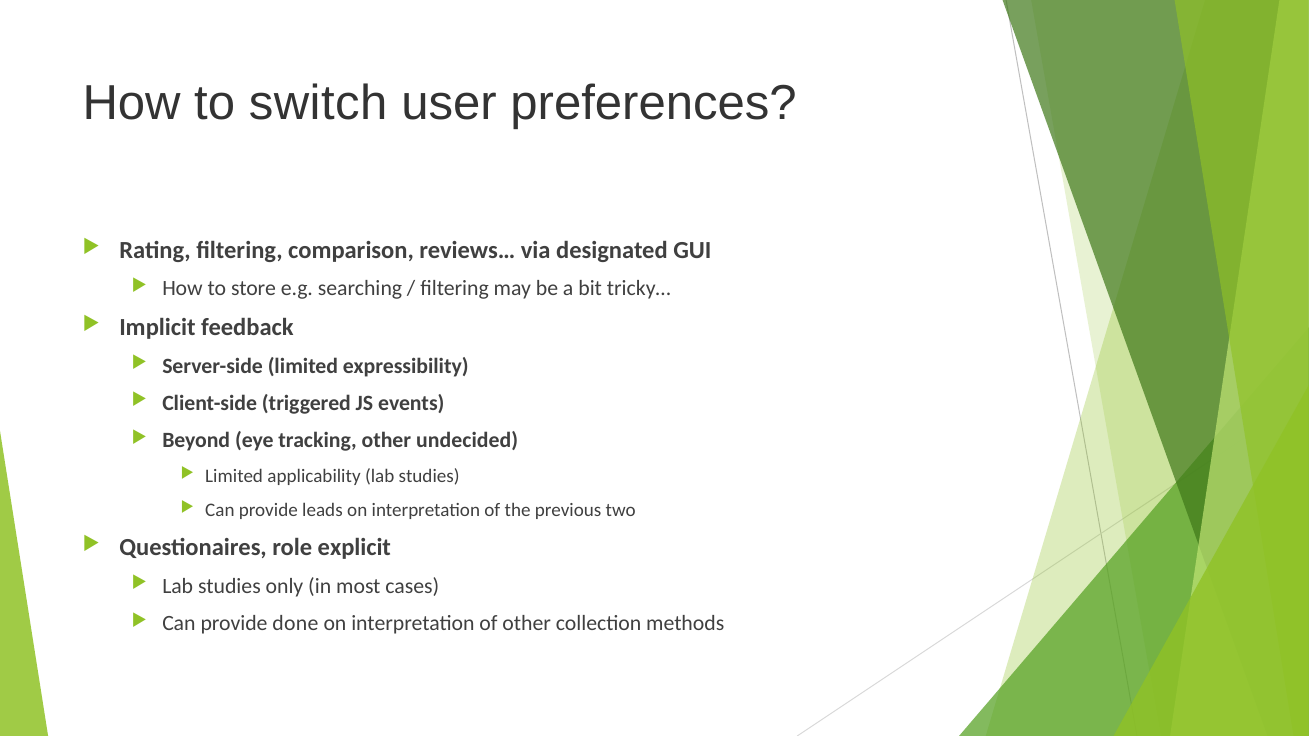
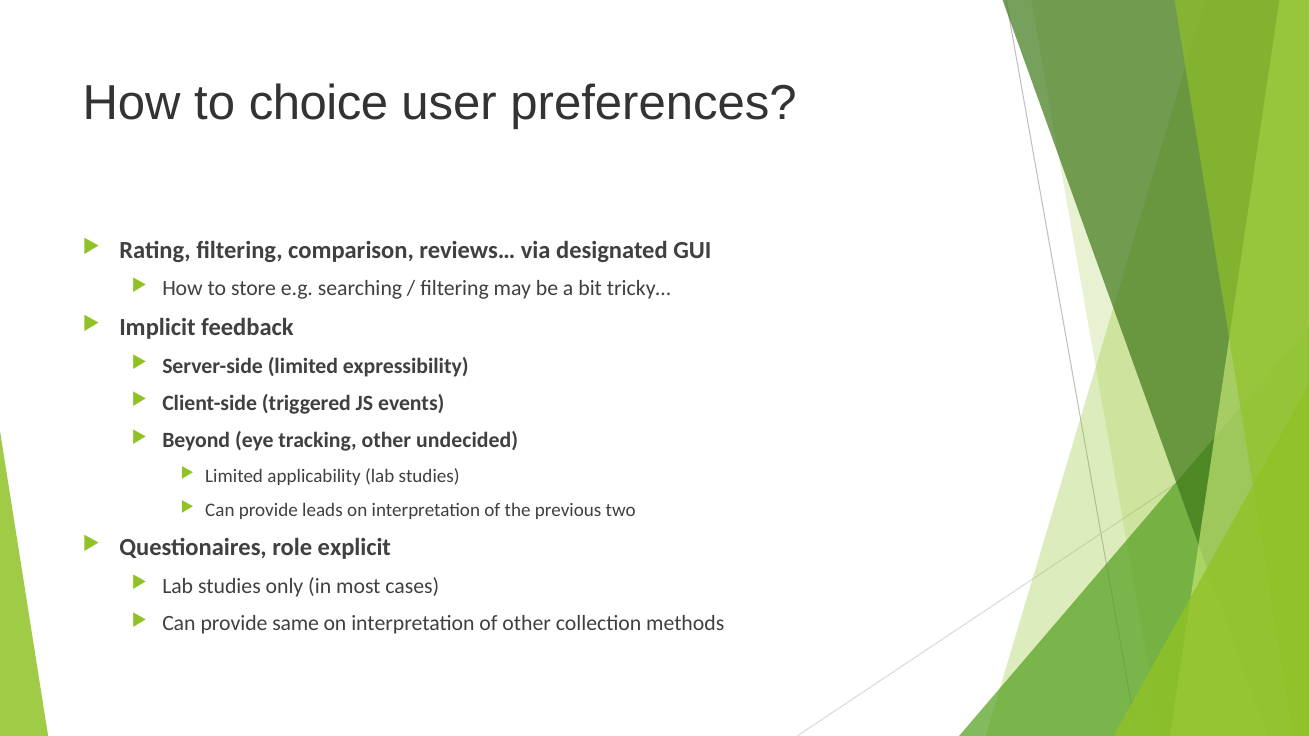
switch: switch -> choice
done: done -> same
